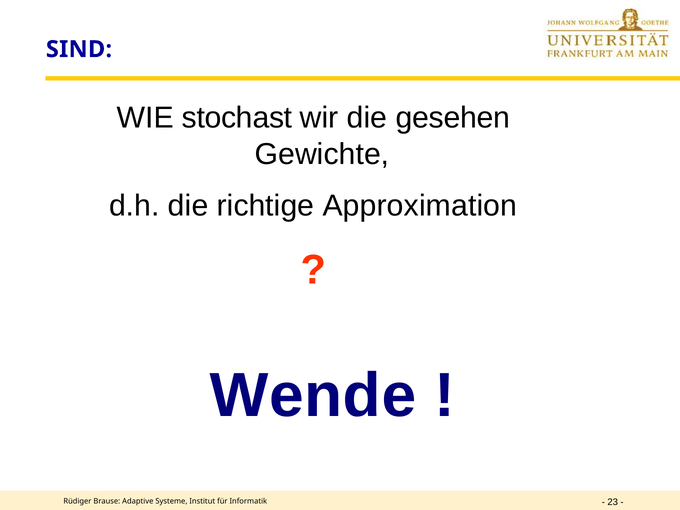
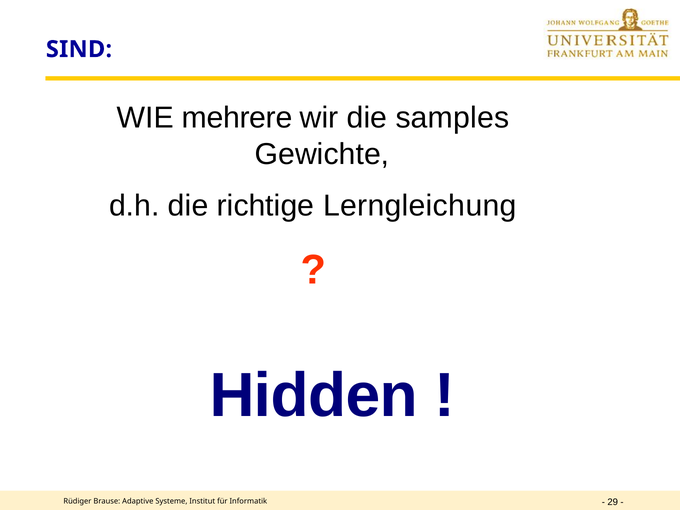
stochast: stochast -> mehrere
gesehen: gesehen -> samples
Approximation: Approximation -> Lerngleichung
Wende: Wende -> Hidden
23: 23 -> 29
